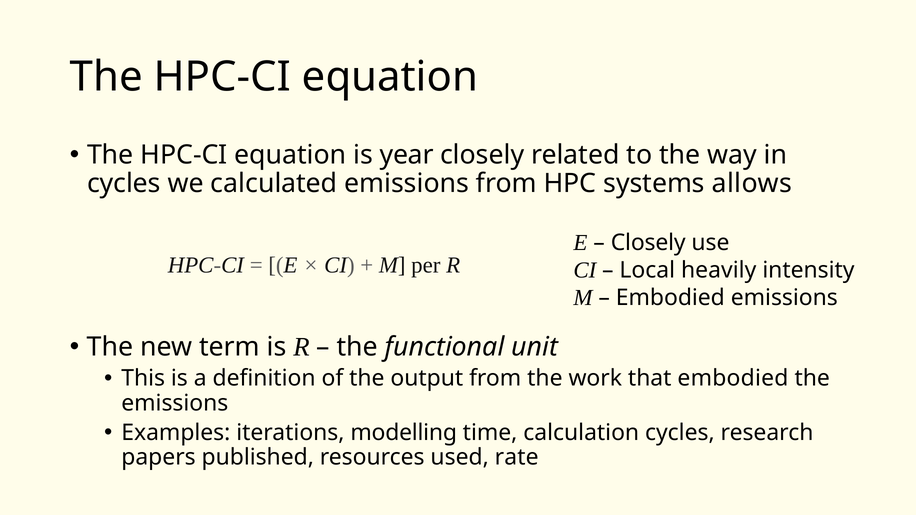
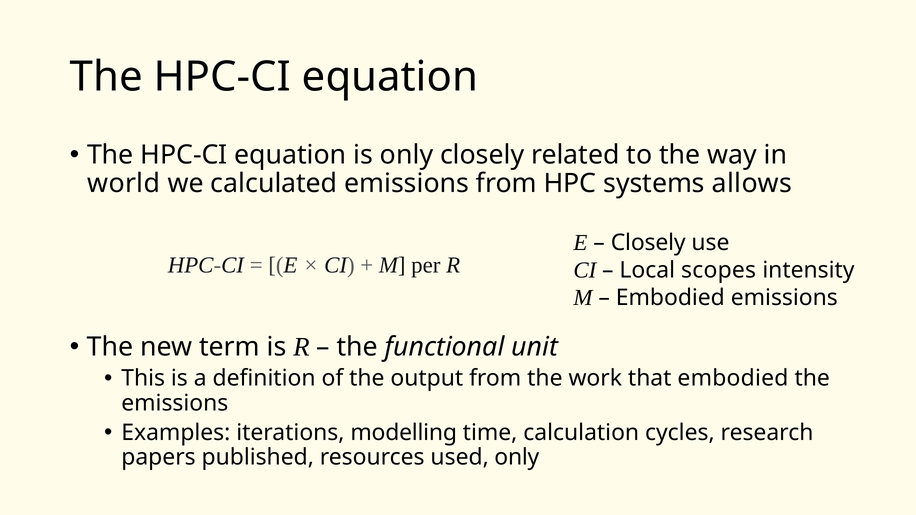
is year: year -> only
cycles at (124, 184): cycles -> world
heavily: heavily -> scopes
used rate: rate -> only
